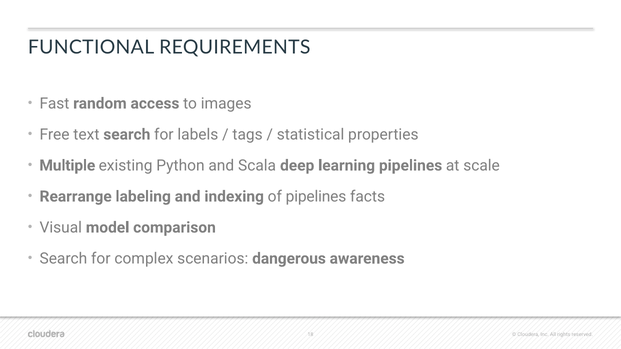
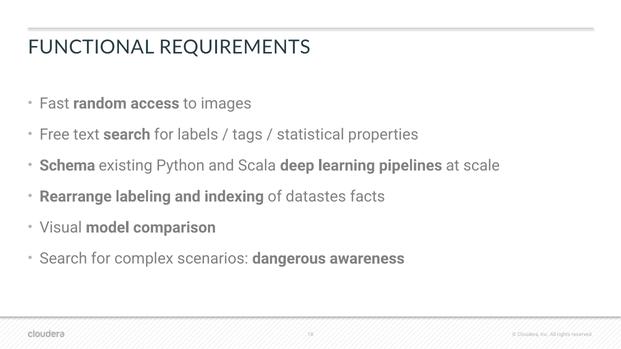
Multiple: Multiple -> Schema
of pipelines: pipelines -> datastes
